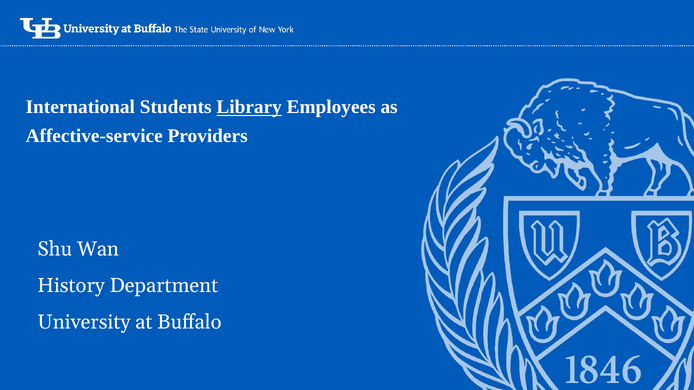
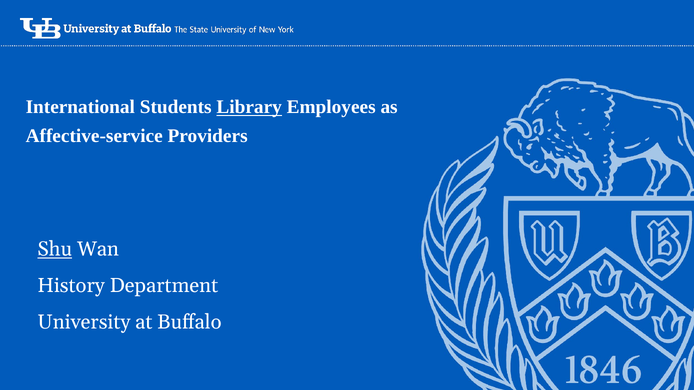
Shu underline: none -> present
